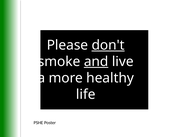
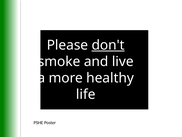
and underline: present -> none
